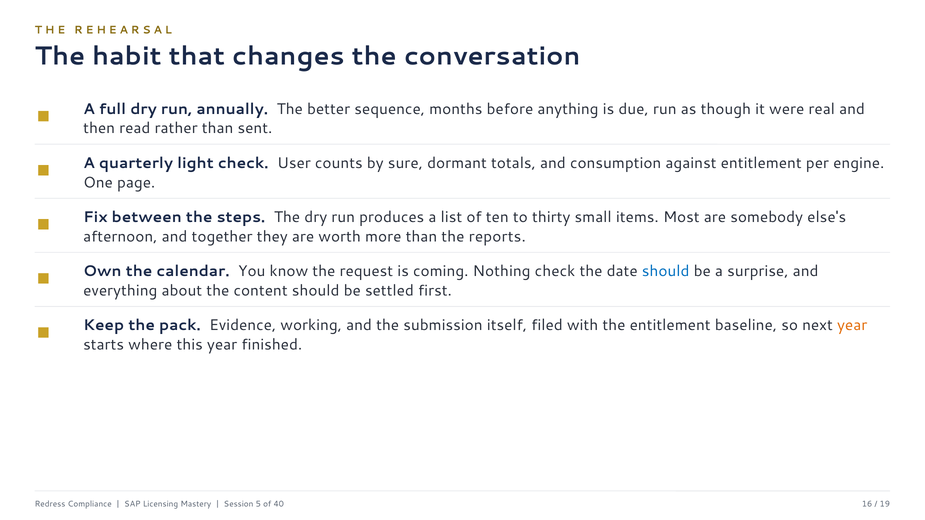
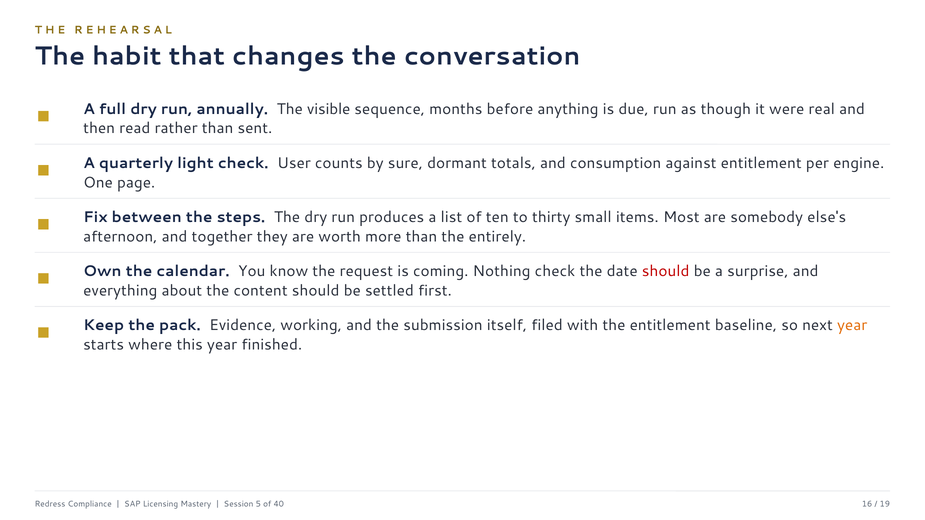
better: better -> visible
reports: reports -> entirely
should at (666, 271) colour: blue -> red
